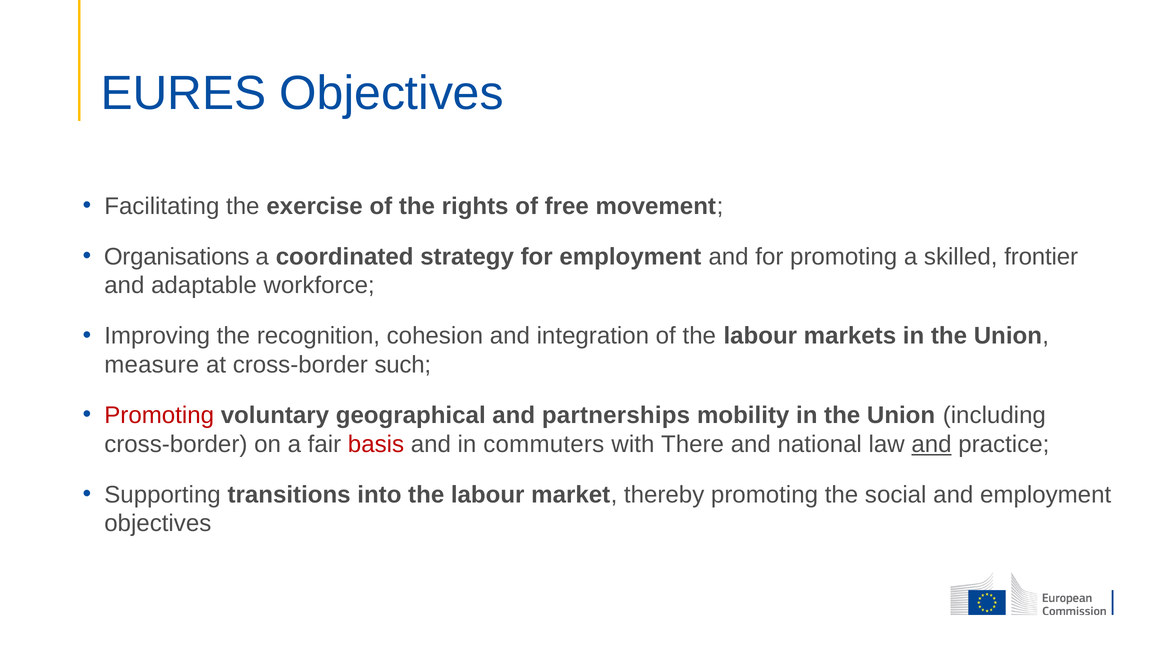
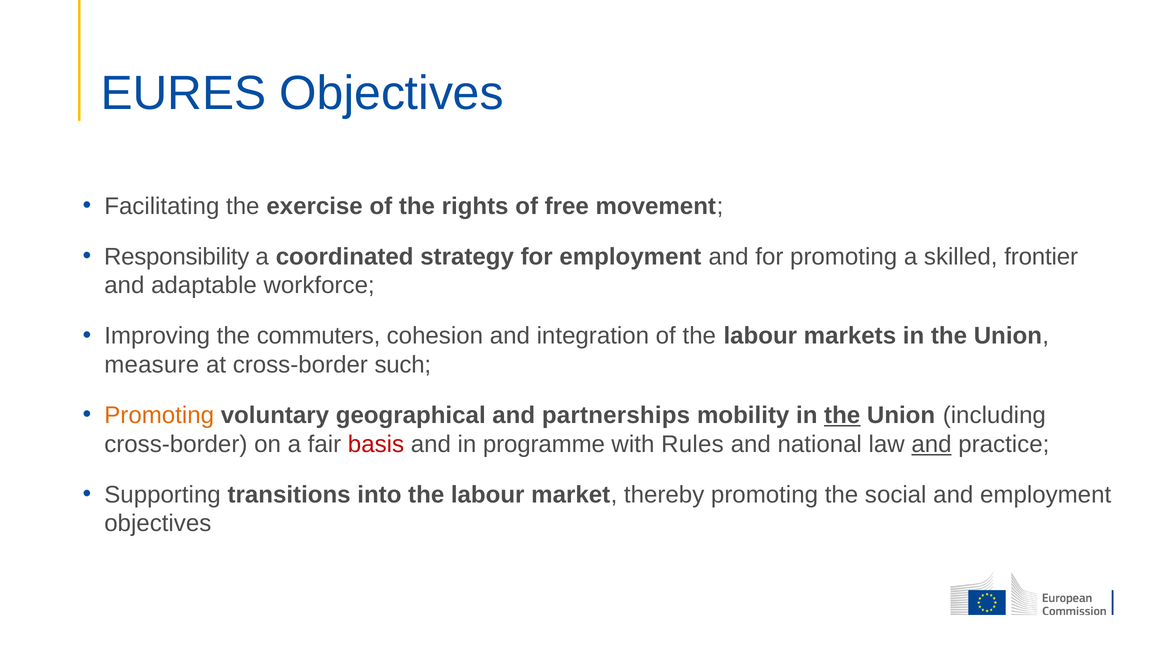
Organisations: Organisations -> Responsibility
recognition: recognition -> commuters
Promoting at (159, 416) colour: red -> orange
the at (842, 416) underline: none -> present
commuters: commuters -> programme
There: There -> Rules
